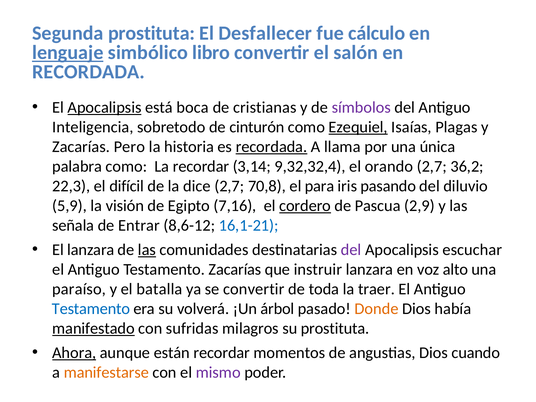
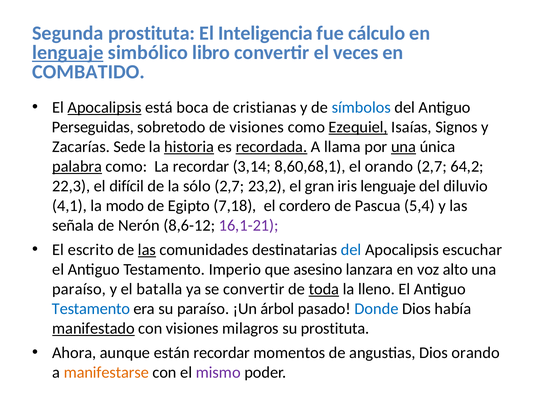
Desfallecer: Desfallecer -> Inteligencia
salón: salón -> veces
RECORDADA at (89, 72): RECORDADA -> COMBATIDO
símbolos colour: purple -> blue
Inteligencia: Inteligencia -> Perseguidas
de cinturón: cinturón -> visiones
Plagas: Plagas -> Signos
Pero: Pero -> Sede
historia underline: none -> present
una at (404, 147) underline: none -> present
palabra underline: none -> present
9,32,32,4: 9,32,32,4 -> 8,60,68,1
36,2: 36,2 -> 64,2
dice: dice -> sólo
70,8: 70,8 -> 23,2
para: para -> gran
iris pasando: pasando -> lenguaje
5,9: 5,9 -> 4,1
visión: visión -> modo
7,16: 7,16 -> 7,18
cordero underline: present -> none
2,9: 2,9 -> 5,4
Entrar: Entrar -> Nerón
16,1-21 colour: blue -> purple
El lanzara: lanzara -> escrito
del at (351, 250) colour: purple -> blue
Testamento Zacarías: Zacarías -> Imperio
instruir: instruir -> asesino
toda underline: none -> present
traer: traer -> lleno
su volverá: volverá -> paraíso
Donde colour: orange -> blue
con sufridas: sufridas -> visiones
Ahora underline: present -> none
Dios cuando: cuando -> orando
